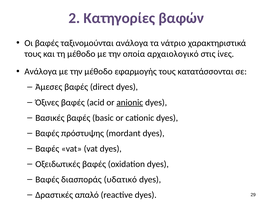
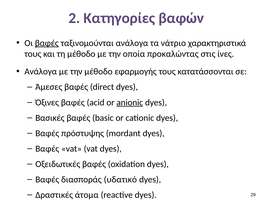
βαφές at (47, 43) underline: none -> present
αρχαιολογικό: αρχαιολογικό -> προκαλώντας
απαλό: απαλό -> άτομα
